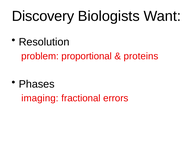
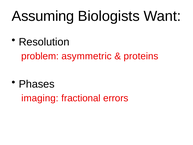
Discovery: Discovery -> Assuming
proportional: proportional -> asymmetric
